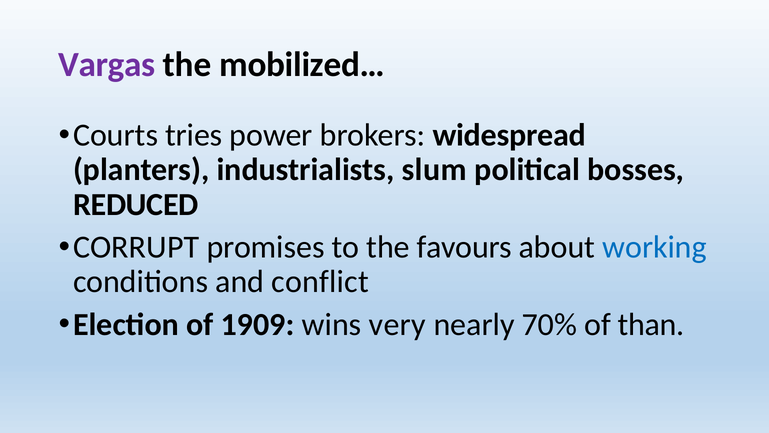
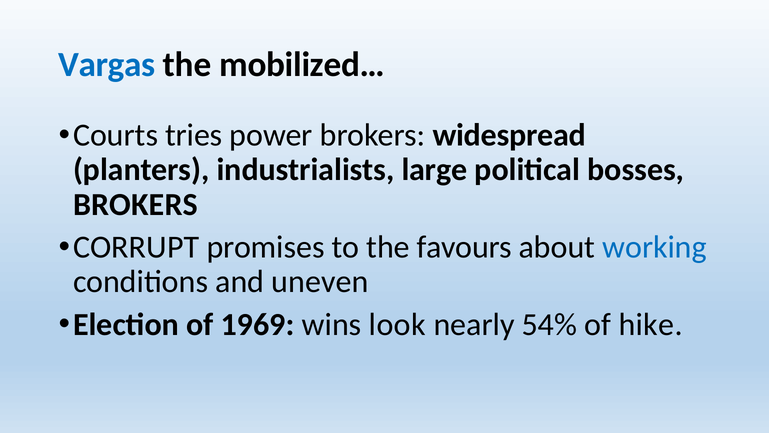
Vargas colour: purple -> blue
slum: slum -> large
REDUCED at (136, 204): REDUCED -> BROKERS
conflict: conflict -> uneven
1909: 1909 -> 1969
very: very -> look
70%: 70% -> 54%
than: than -> hike
